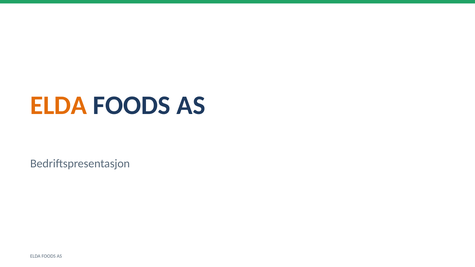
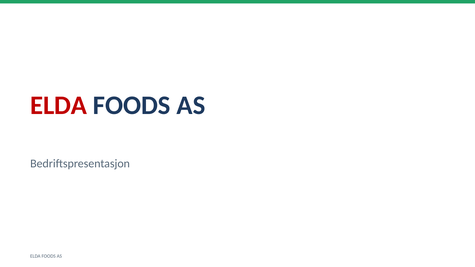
ELDA at (59, 105) colour: orange -> red
